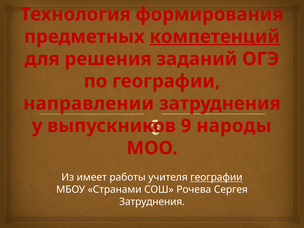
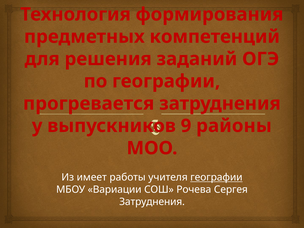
компетенций underline: present -> none
направлении: направлении -> прогревается
народы: народы -> районы
Странами: Странами -> Вариации
